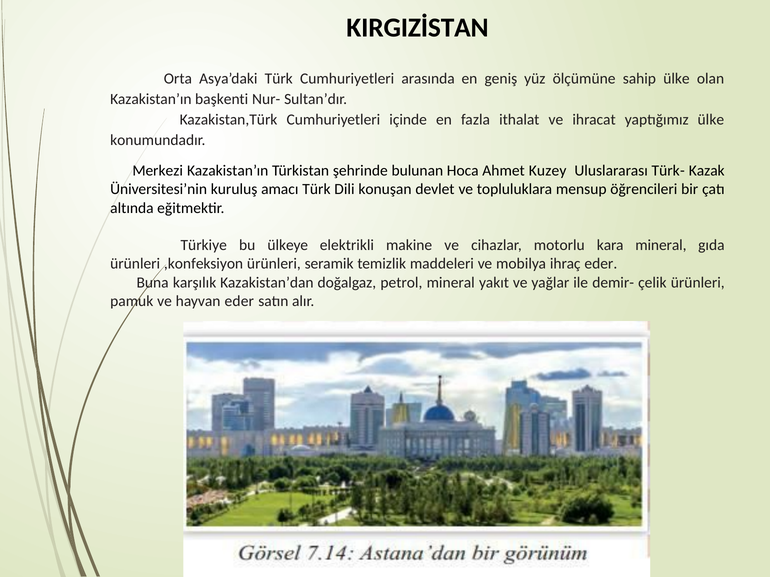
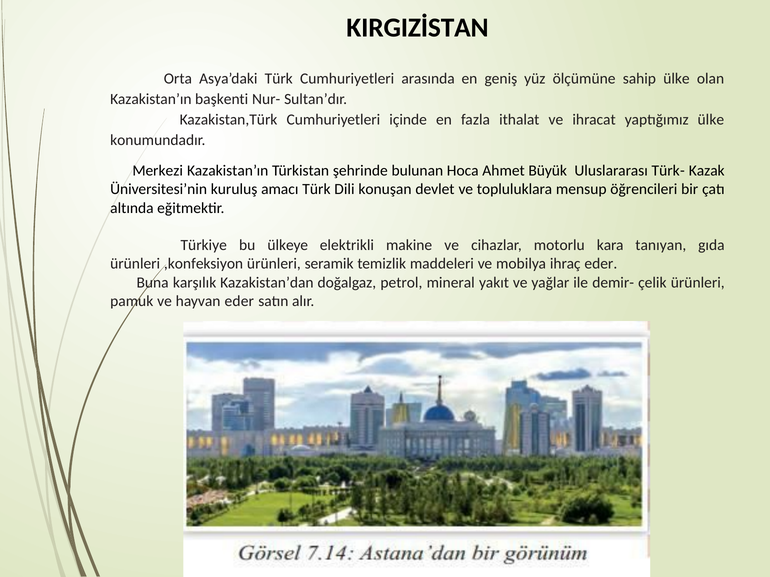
Kuzey: Kuzey -> Büyük
kara mineral: mineral -> tanıyan
